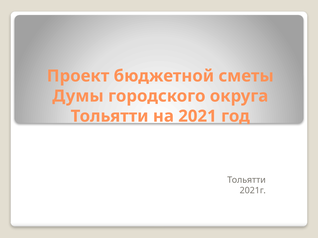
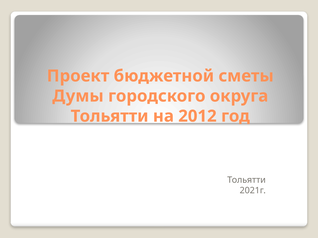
2021: 2021 -> 2012
